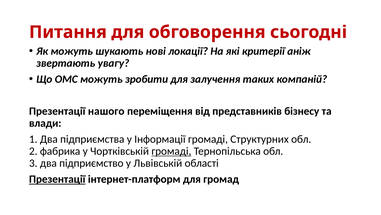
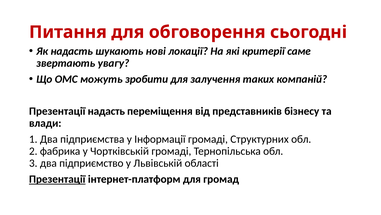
Як можуть: можуть -> надасть
аніж: аніж -> саме
Презентації нашого: нашого -> надасть
громаді at (171, 151) underline: present -> none
